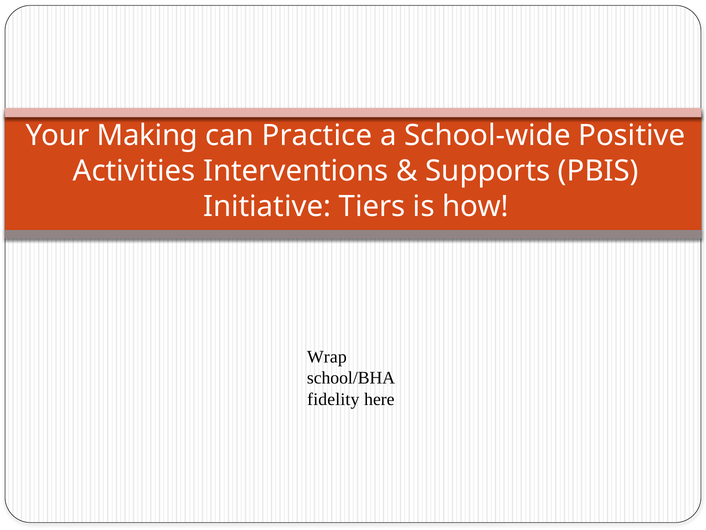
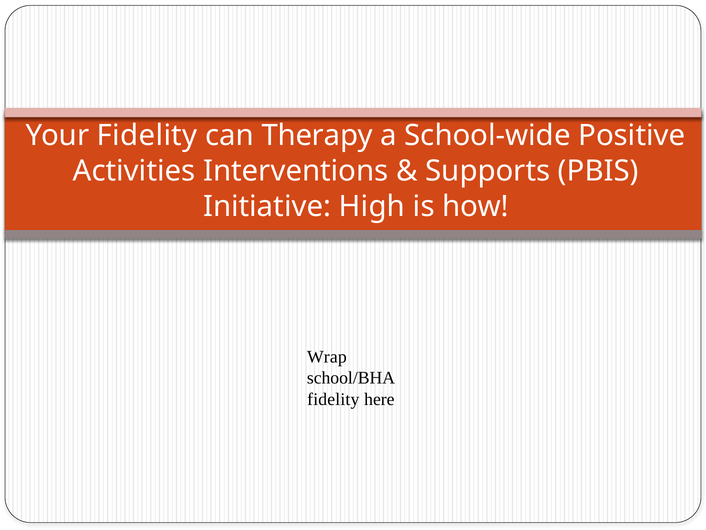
Your Making: Making -> Fidelity
Practice: Practice -> Therapy
Tiers: Tiers -> High
